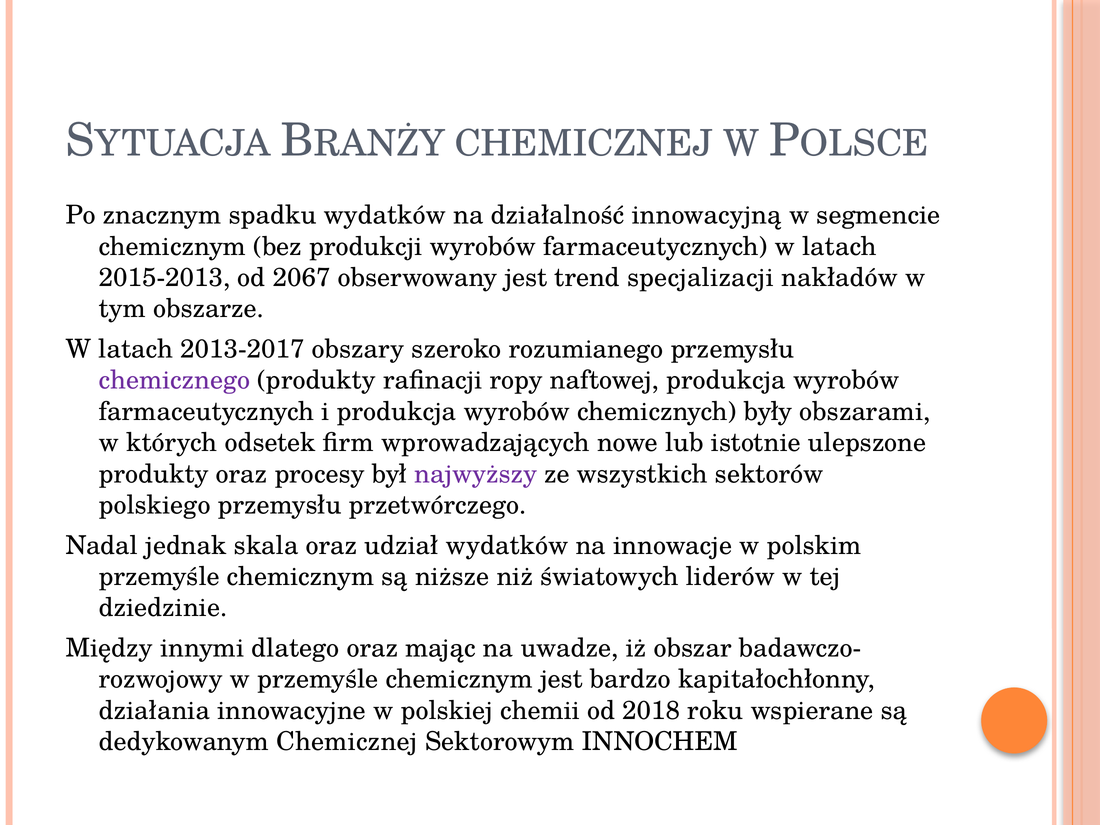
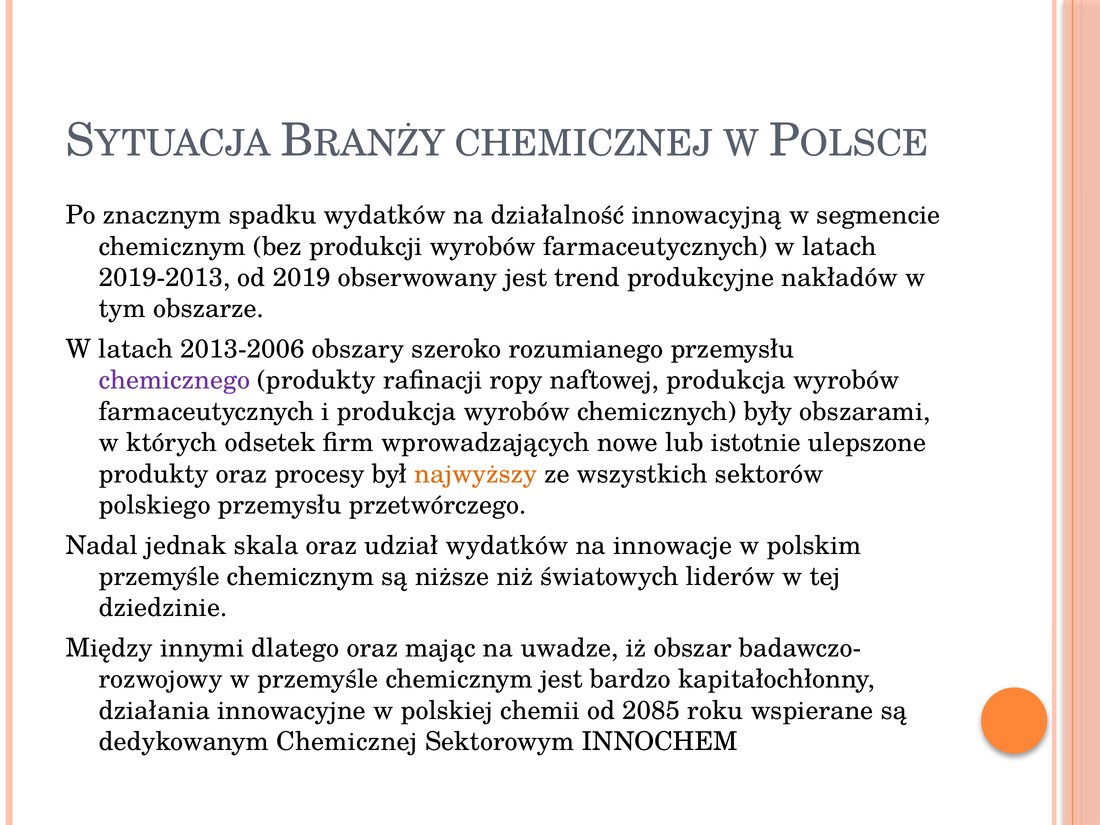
2015-2013: 2015-2013 -> 2019-2013
2067: 2067 -> 2019
specjalizacji: specjalizacji -> produkcyjne
2013-2017: 2013-2017 -> 2013-2006
najwyższy colour: purple -> orange
2018: 2018 -> 2085
